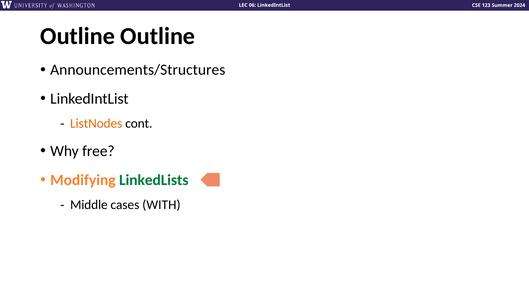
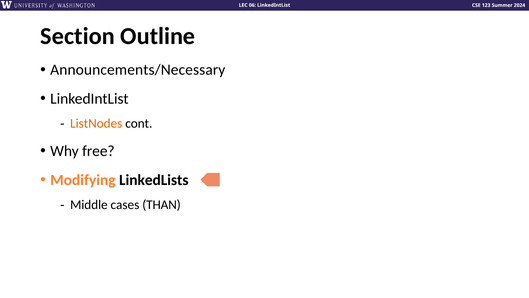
Outline at (78, 36): Outline -> Section
Announcements/Structures: Announcements/Structures -> Announcements/Necessary
LinkedLists colour: green -> black
WITH: WITH -> THAN
